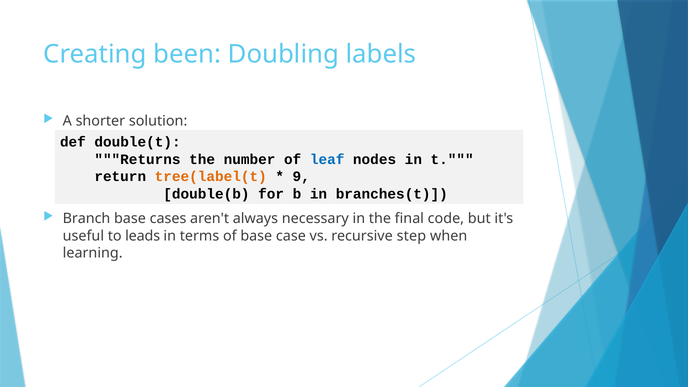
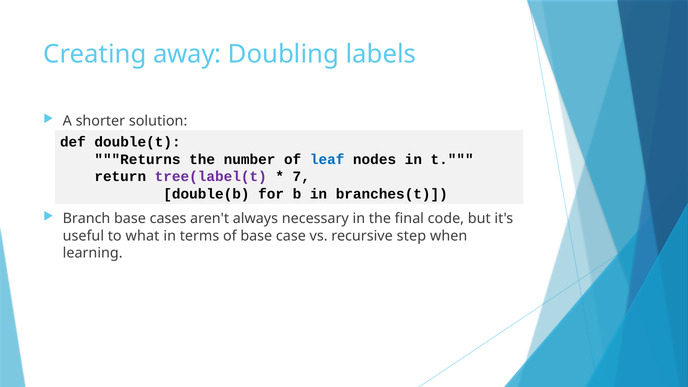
been: been -> away
tree(label(t colour: orange -> purple
9: 9 -> 7
leads: leads -> what
